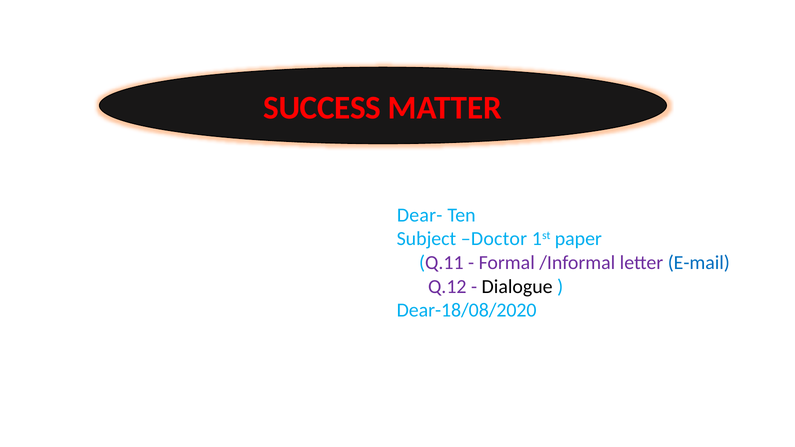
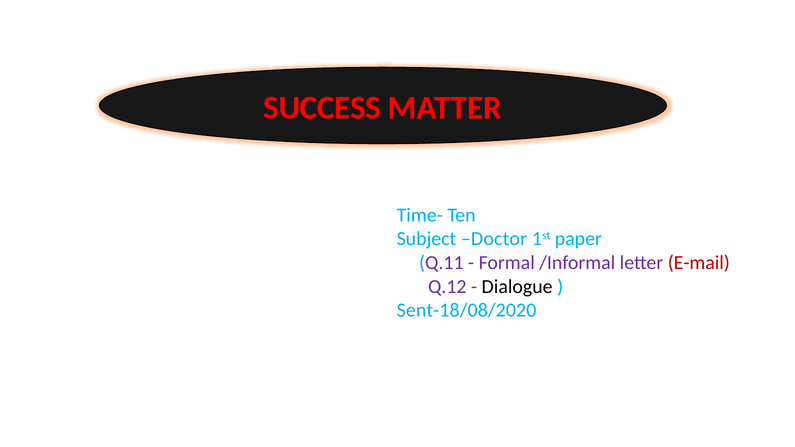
Dear-: Dear- -> Time-
E-mail colour: blue -> red
Dear-18/08/2020: Dear-18/08/2020 -> Sent-18/08/2020
